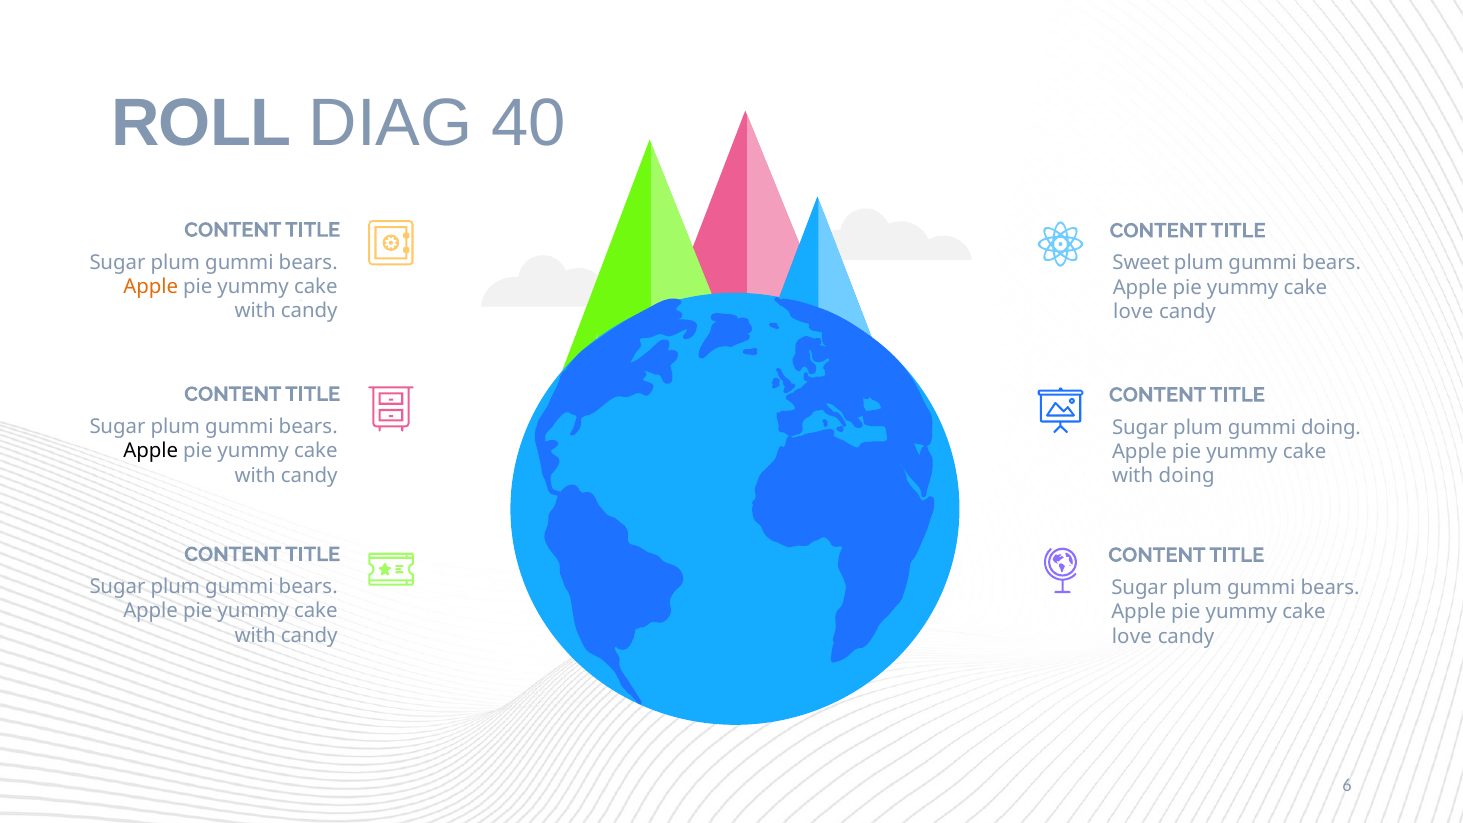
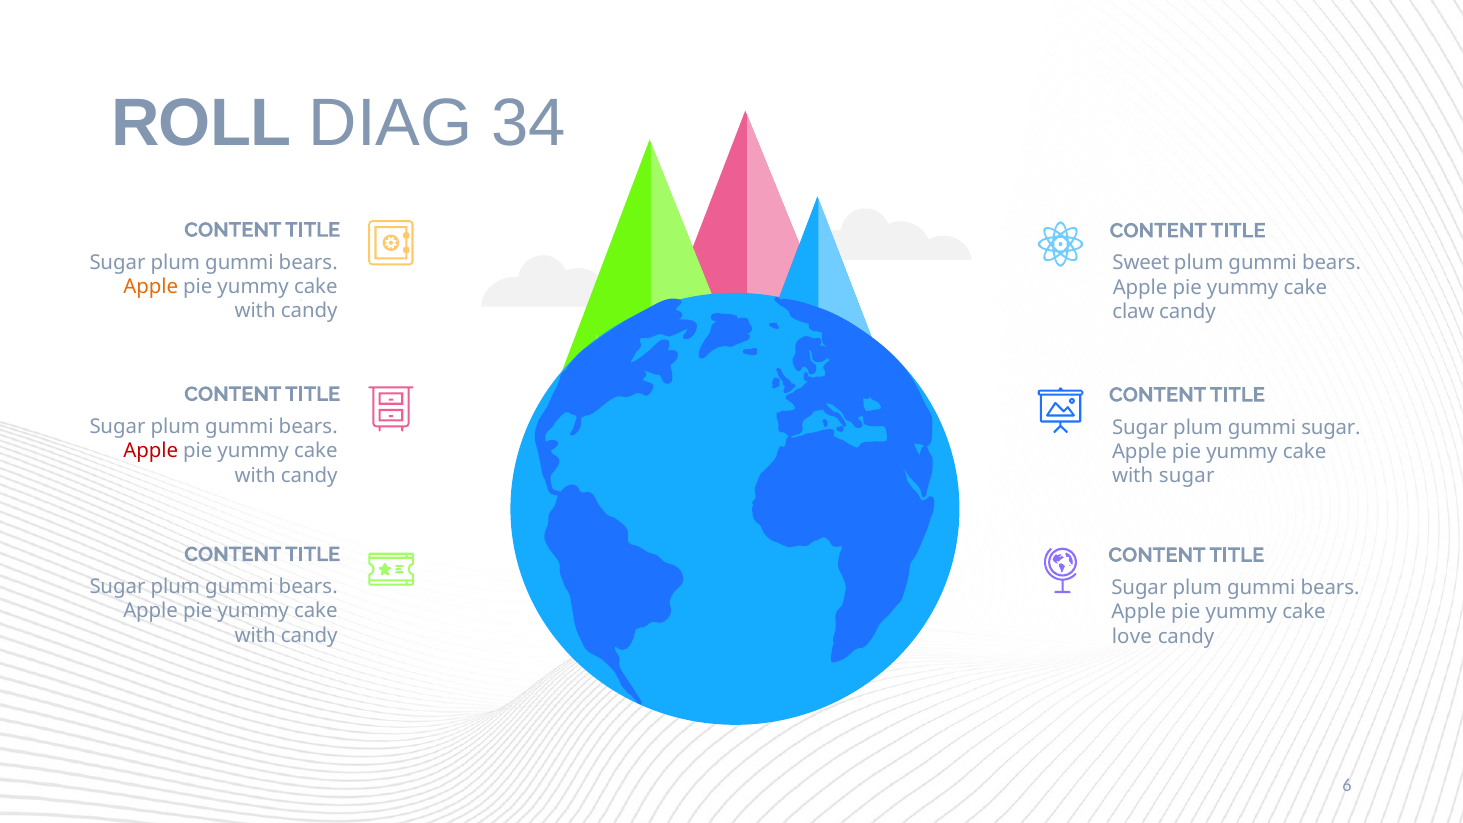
40: 40 -> 34
love at (1133, 312): love -> claw
gummi doing: doing -> sugar
Apple at (151, 451) colour: black -> red
with doing: doing -> sugar
